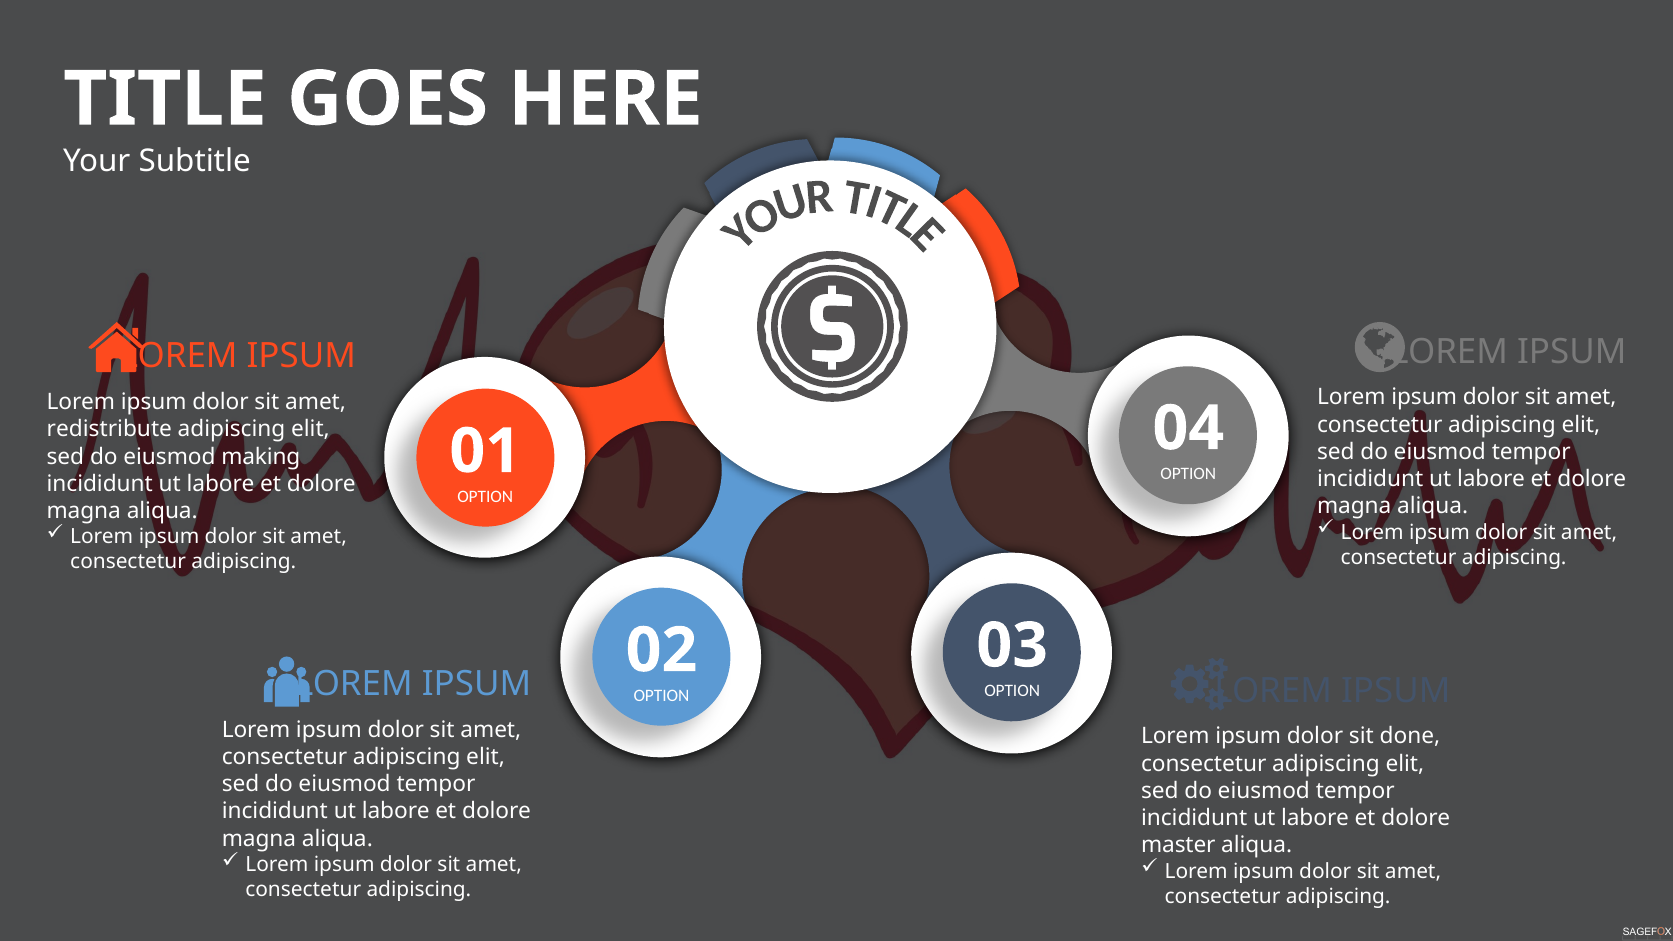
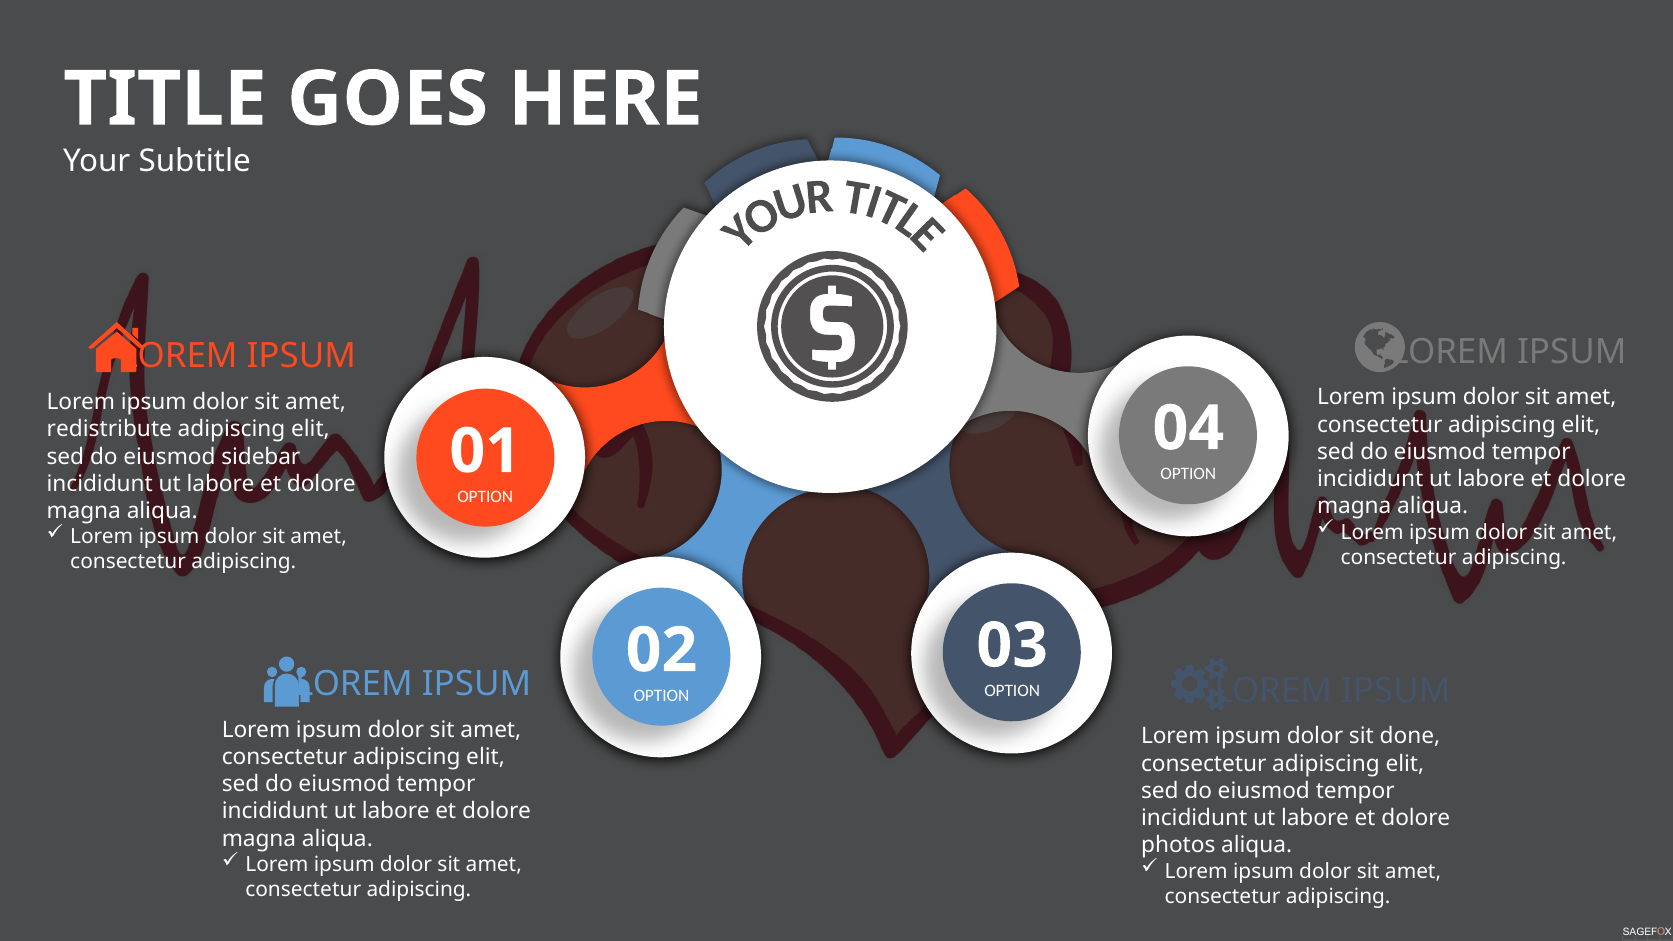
making: making -> sidebar
master: master -> photos
